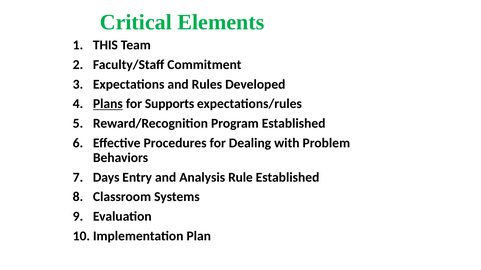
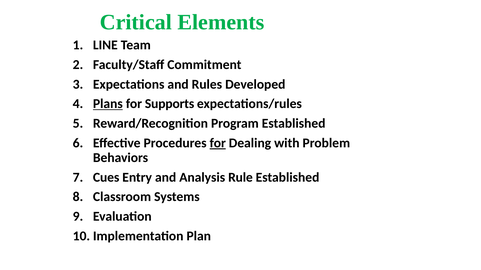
THIS: THIS -> LINE
for at (218, 143) underline: none -> present
Days: Days -> Cues
